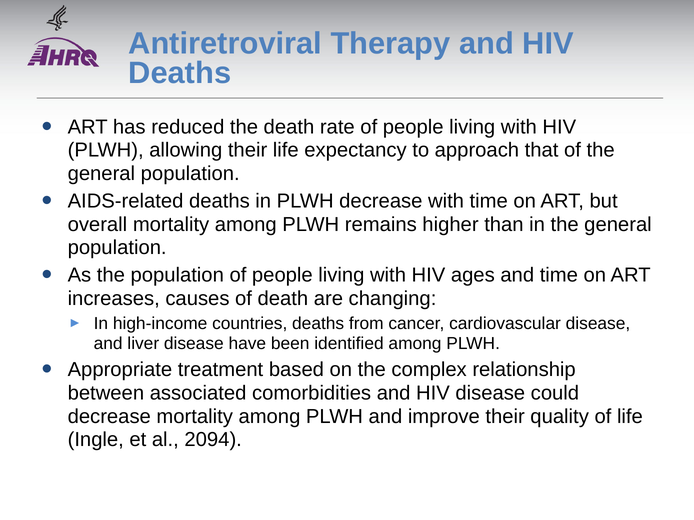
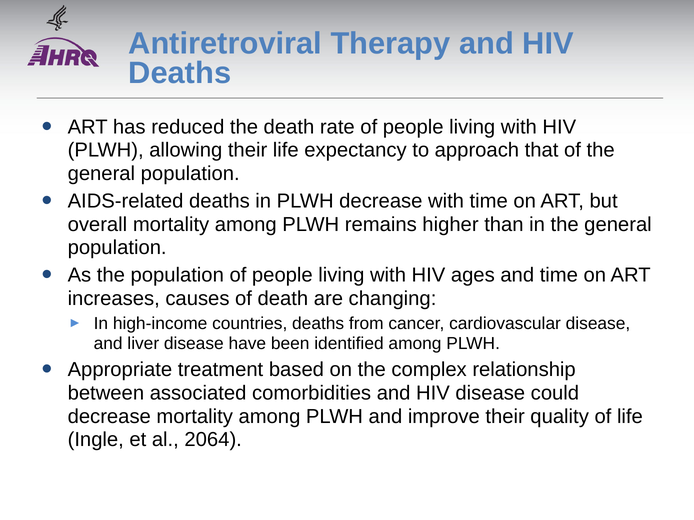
2094: 2094 -> 2064
